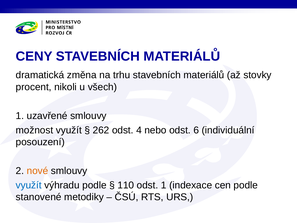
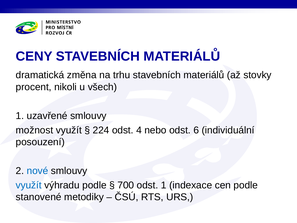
262: 262 -> 224
nové colour: orange -> blue
110: 110 -> 700
